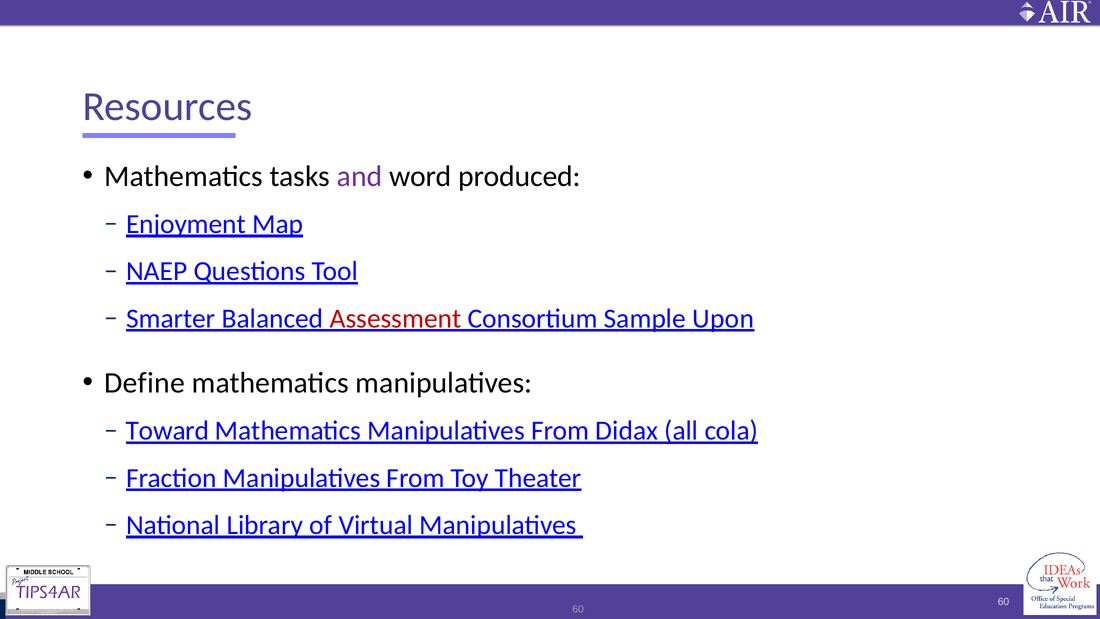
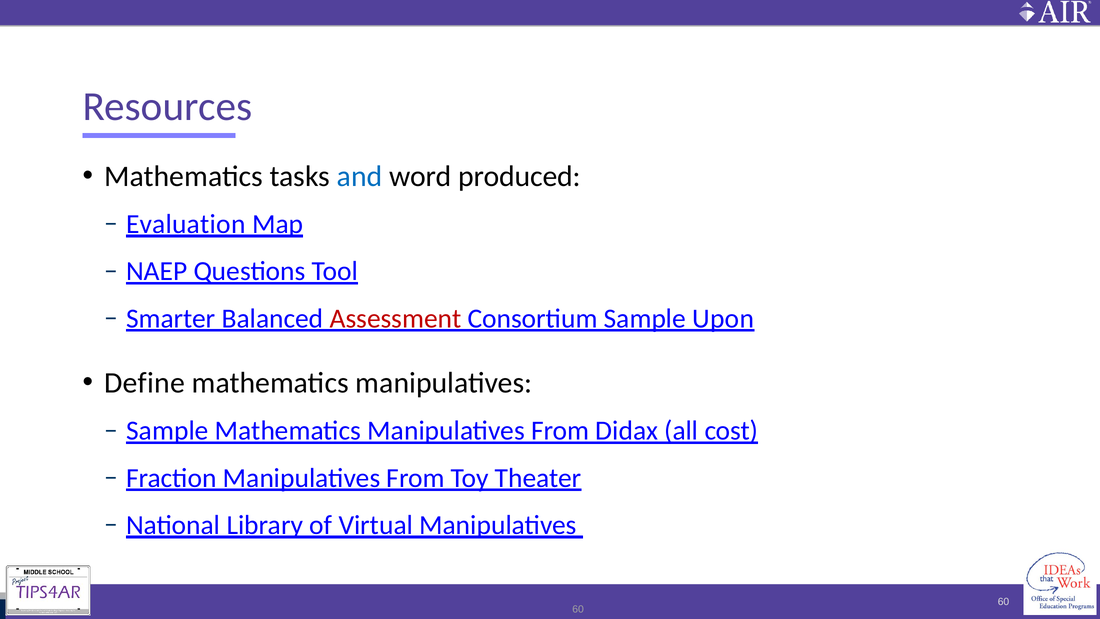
and colour: purple -> blue
Enjoyment: Enjoyment -> Evaluation
Toward at (168, 431): Toward -> Sample
cola: cola -> cost
